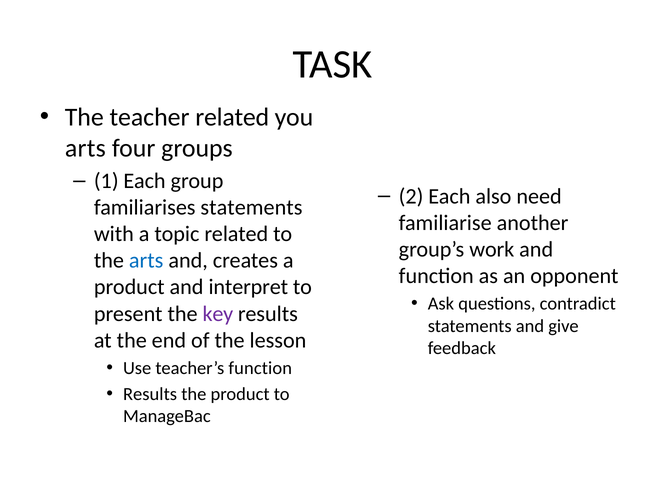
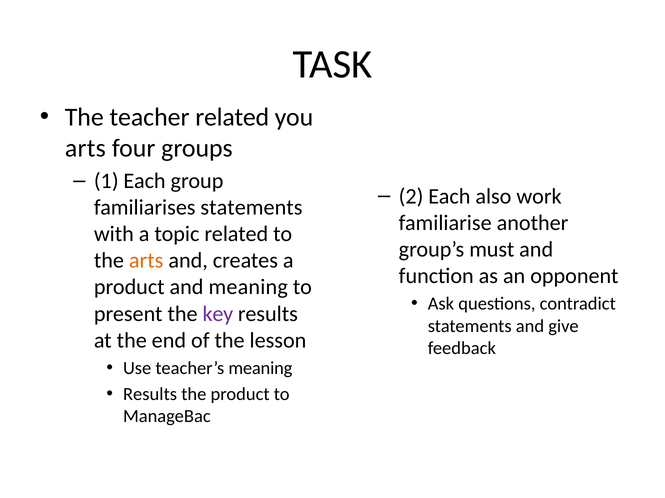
need: need -> work
work: work -> must
arts at (146, 261) colour: blue -> orange
and interpret: interpret -> meaning
teacher’s function: function -> meaning
